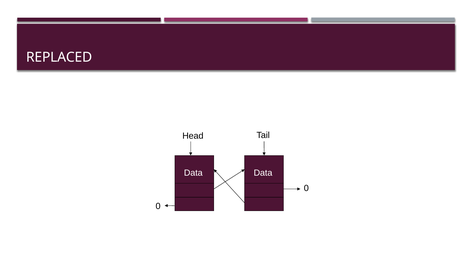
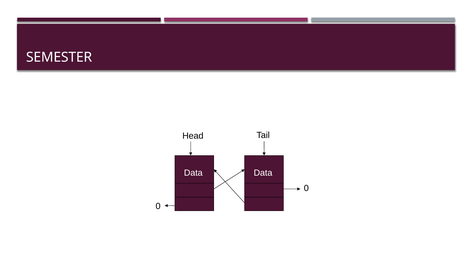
REPLACED: REPLACED -> SEMESTER
